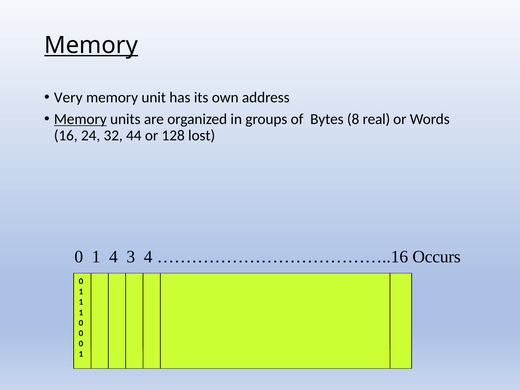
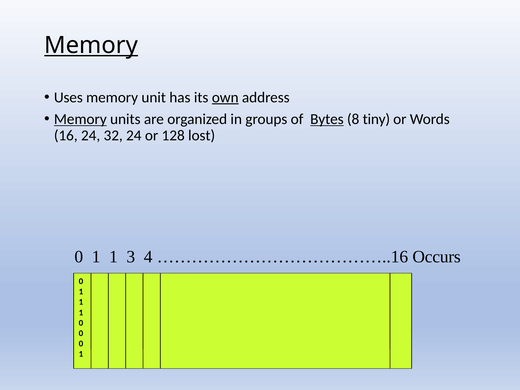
Very: Very -> Uses
own underline: none -> present
Bytes underline: none -> present
real: real -> tiny
32 44: 44 -> 24
4 at (113, 257): 4 -> 1
